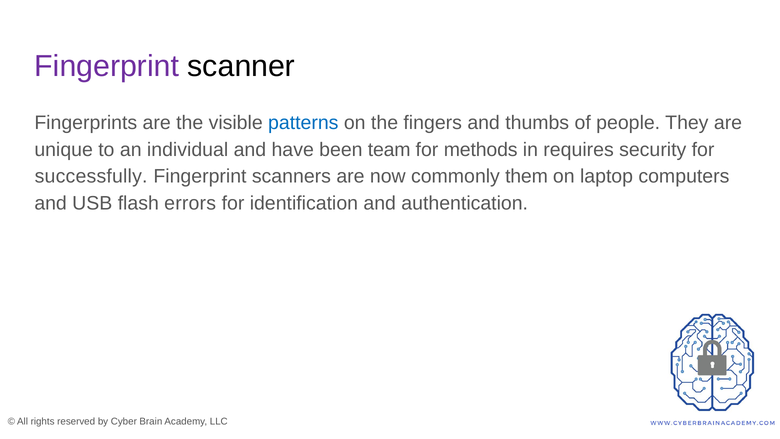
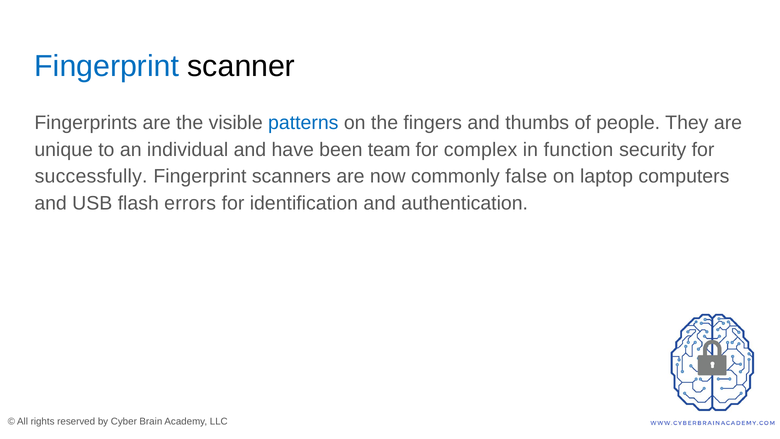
Fingerprint at (107, 66) colour: purple -> blue
methods: methods -> complex
requires: requires -> function
them: them -> false
